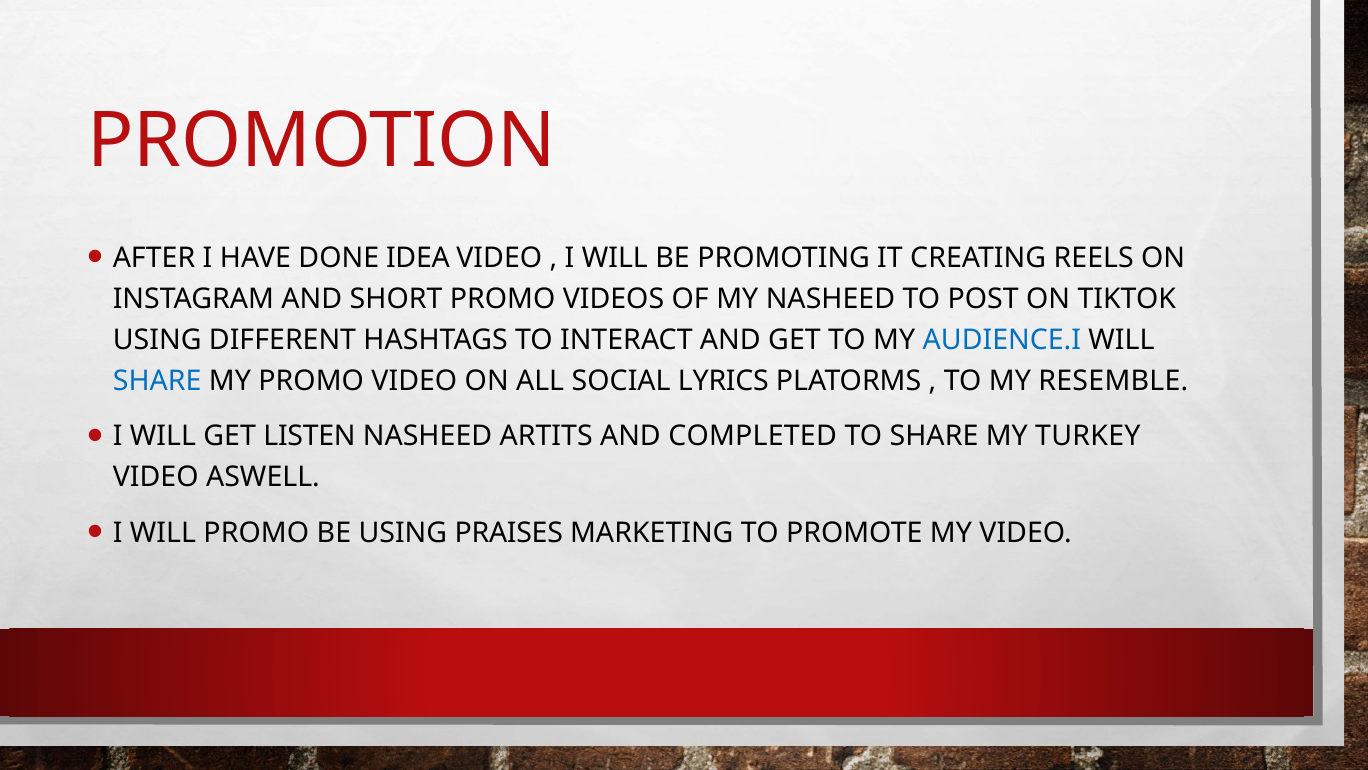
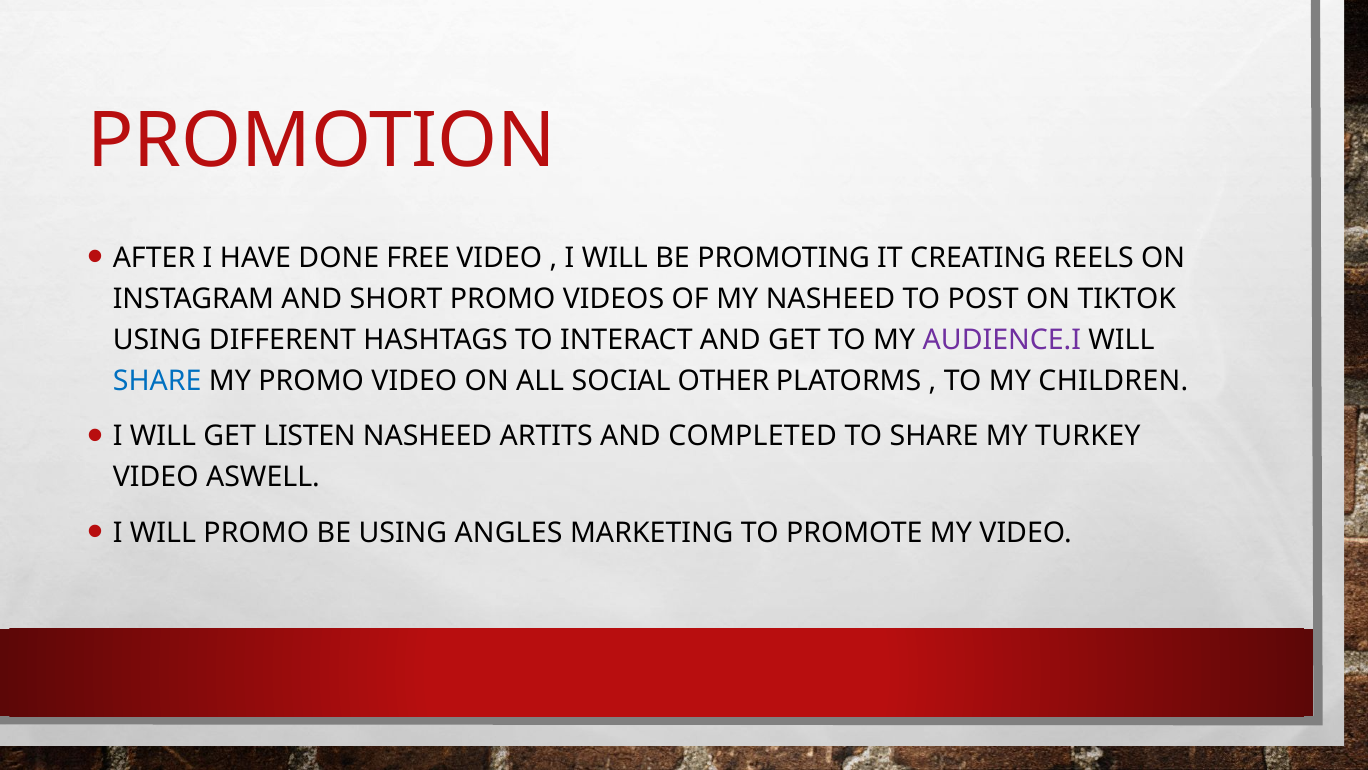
IDEA: IDEA -> FREE
AUDIENCE.I colour: blue -> purple
LYRICS: LYRICS -> OTHER
RESEMBLE: RESEMBLE -> CHILDREN
PRAISES: PRAISES -> ANGLES
